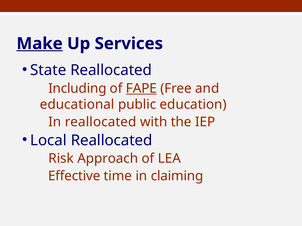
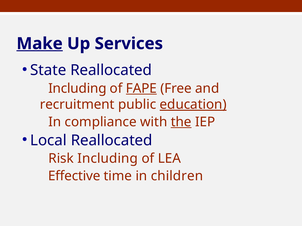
educational: educational -> recruitment
education underline: none -> present
In reallocated: reallocated -> compliance
the underline: none -> present
Risk Approach: Approach -> Including
claiming: claiming -> children
